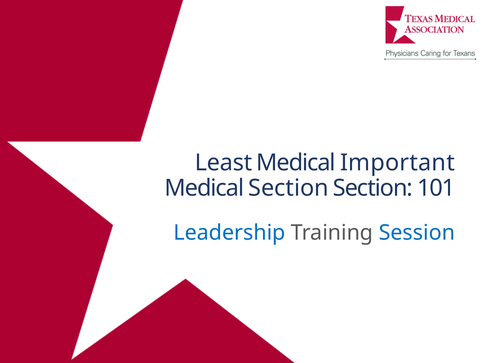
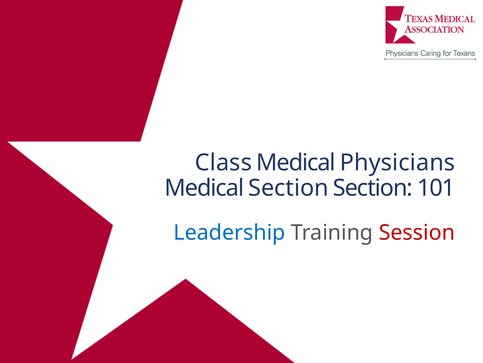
Least: Least -> Class
Important: Important -> Physicians
Session colour: blue -> red
